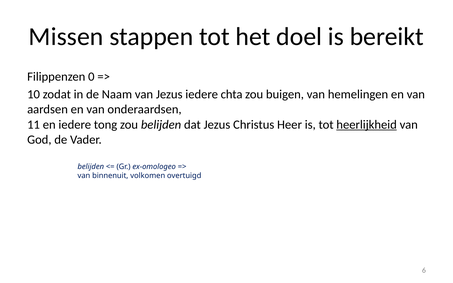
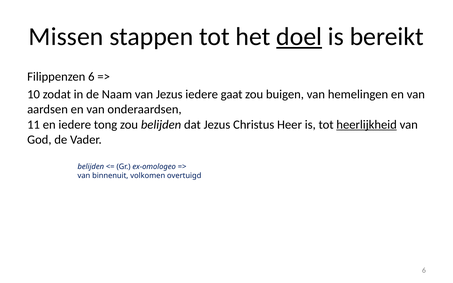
doel underline: none -> present
Filippenzen 0: 0 -> 6
chta: chta -> gaat
